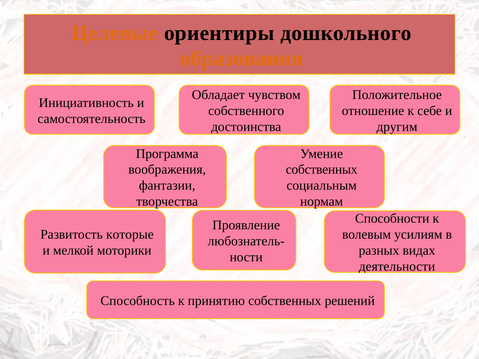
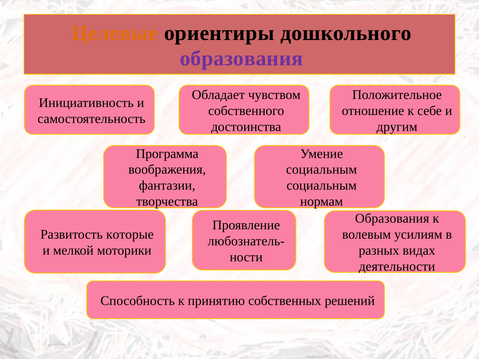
образования at (241, 59) colour: orange -> purple
собственных at (322, 170): собственных -> социальным
Способности at (392, 219): Способности -> Образования
